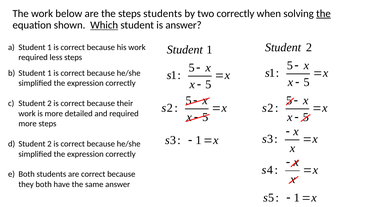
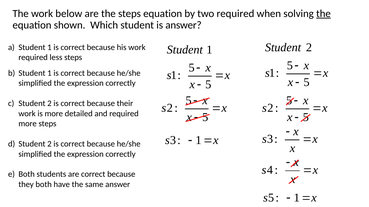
steps students: students -> equation
two correctly: correctly -> required
Which underline: present -> none
